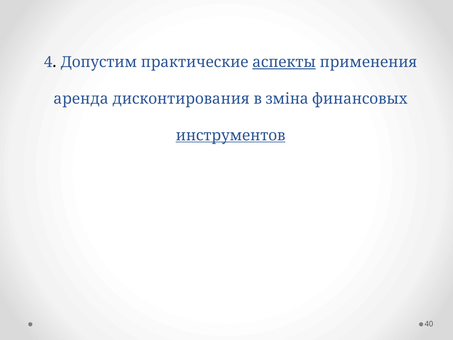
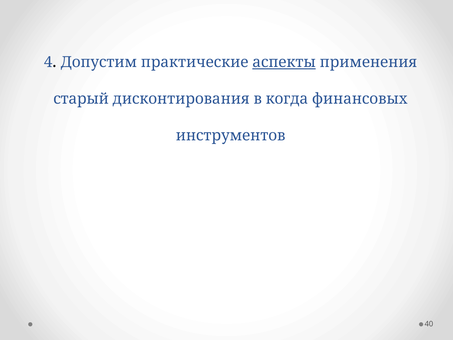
аренда: аренда -> старый
зміна: зміна -> когда
инструментов underline: present -> none
